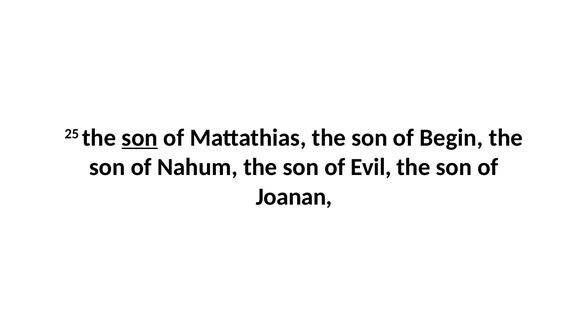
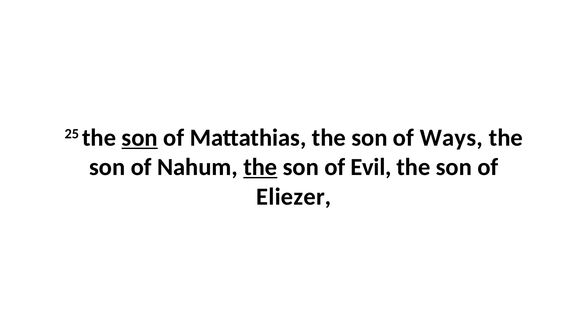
Begin: Begin -> Ways
the at (260, 167) underline: none -> present
Joanan: Joanan -> Eliezer
